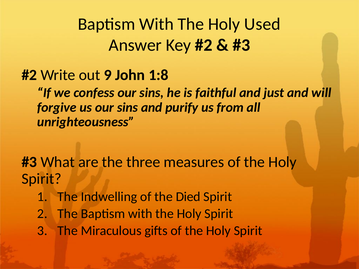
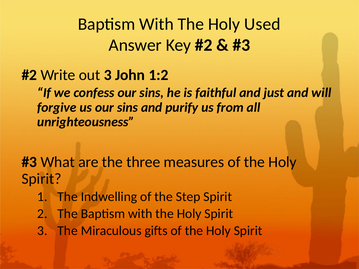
out 9: 9 -> 3
1:8: 1:8 -> 1:2
Died: Died -> Step
